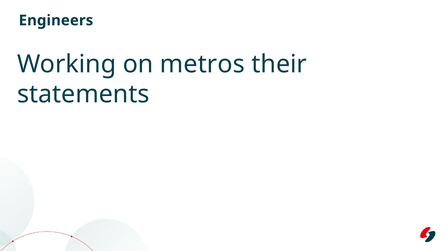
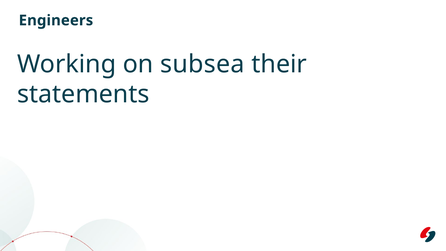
metros: metros -> subsea
